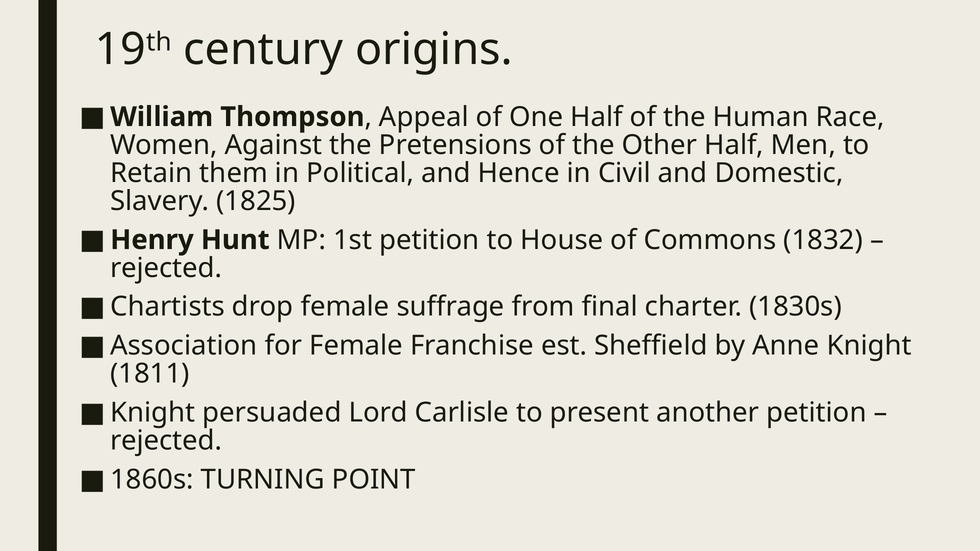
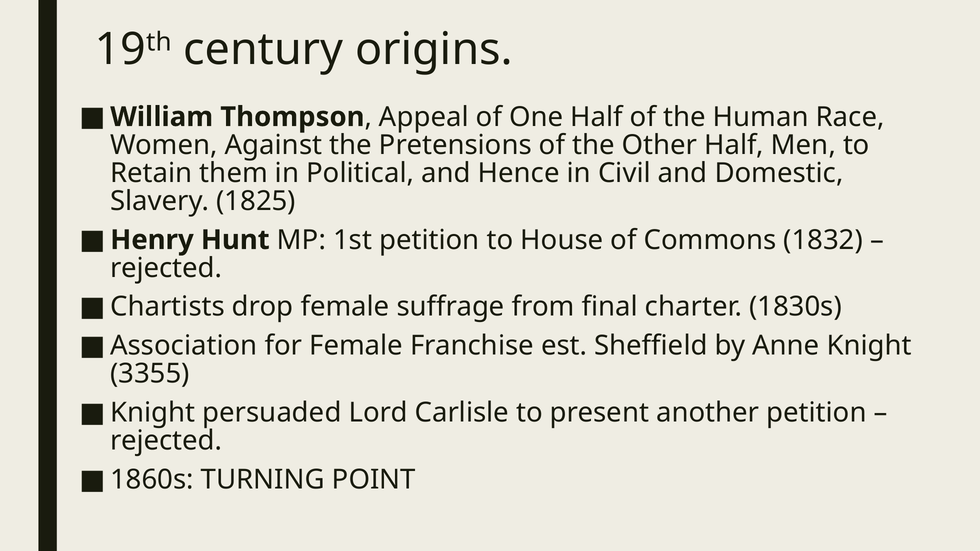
1811: 1811 -> 3355
